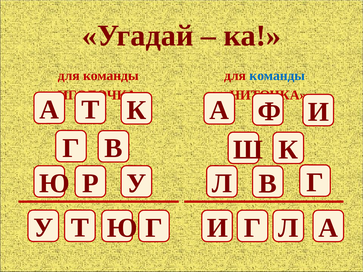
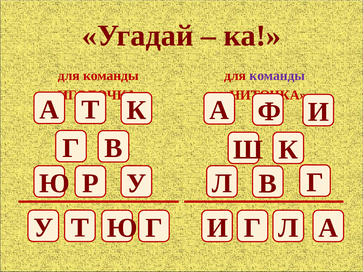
команды at (277, 76) colour: blue -> purple
